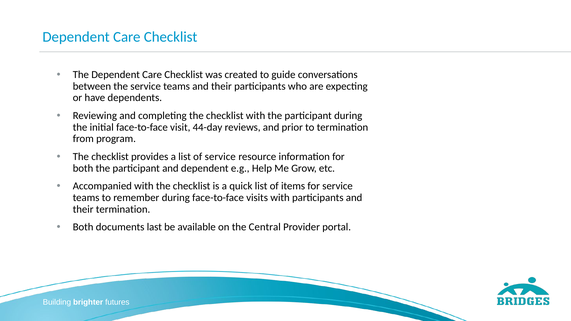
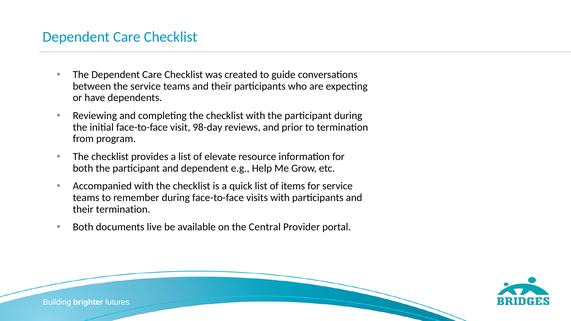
44-day: 44-day -> 98-day
of service: service -> elevate
last: last -> live
